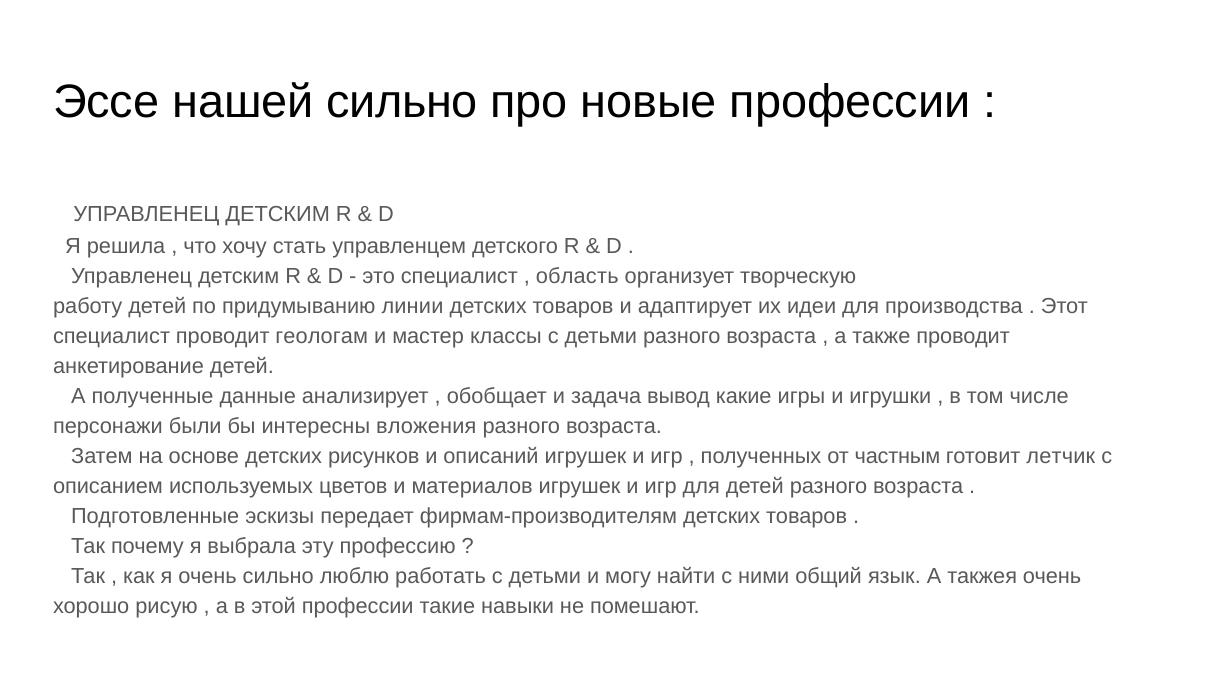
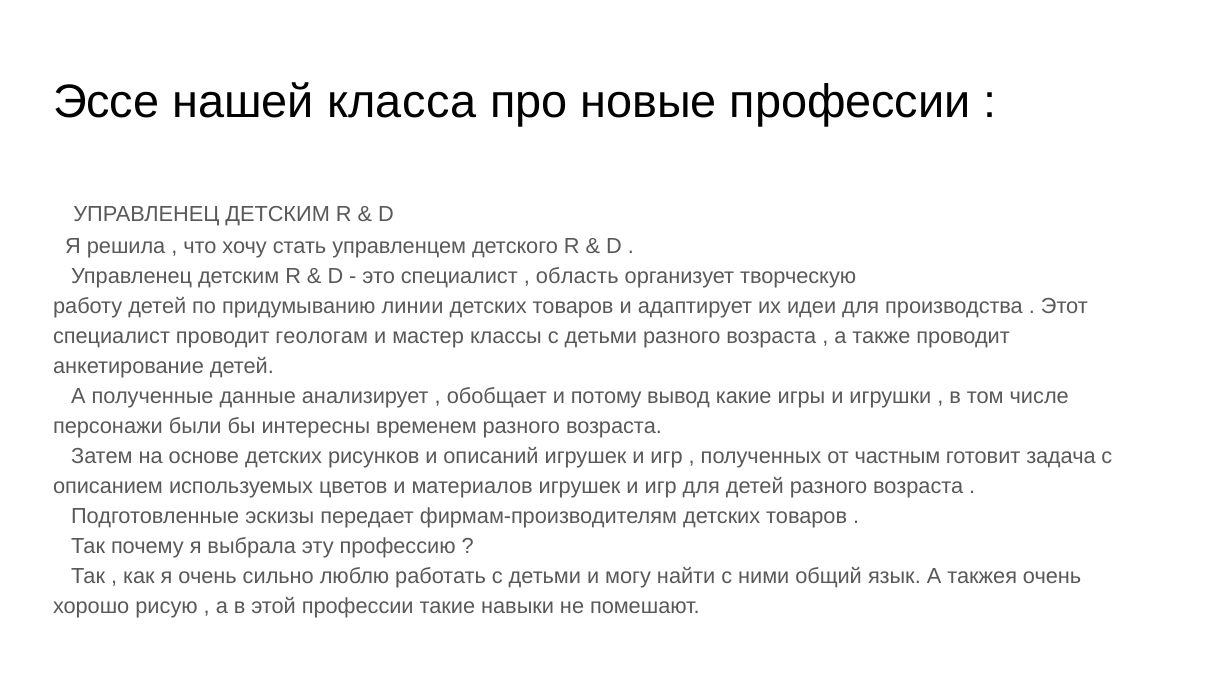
нашей сильно: сильно -> класса
задача: задача -> потому
вложения: вложения -> временем
летчик: летчик -> задача
